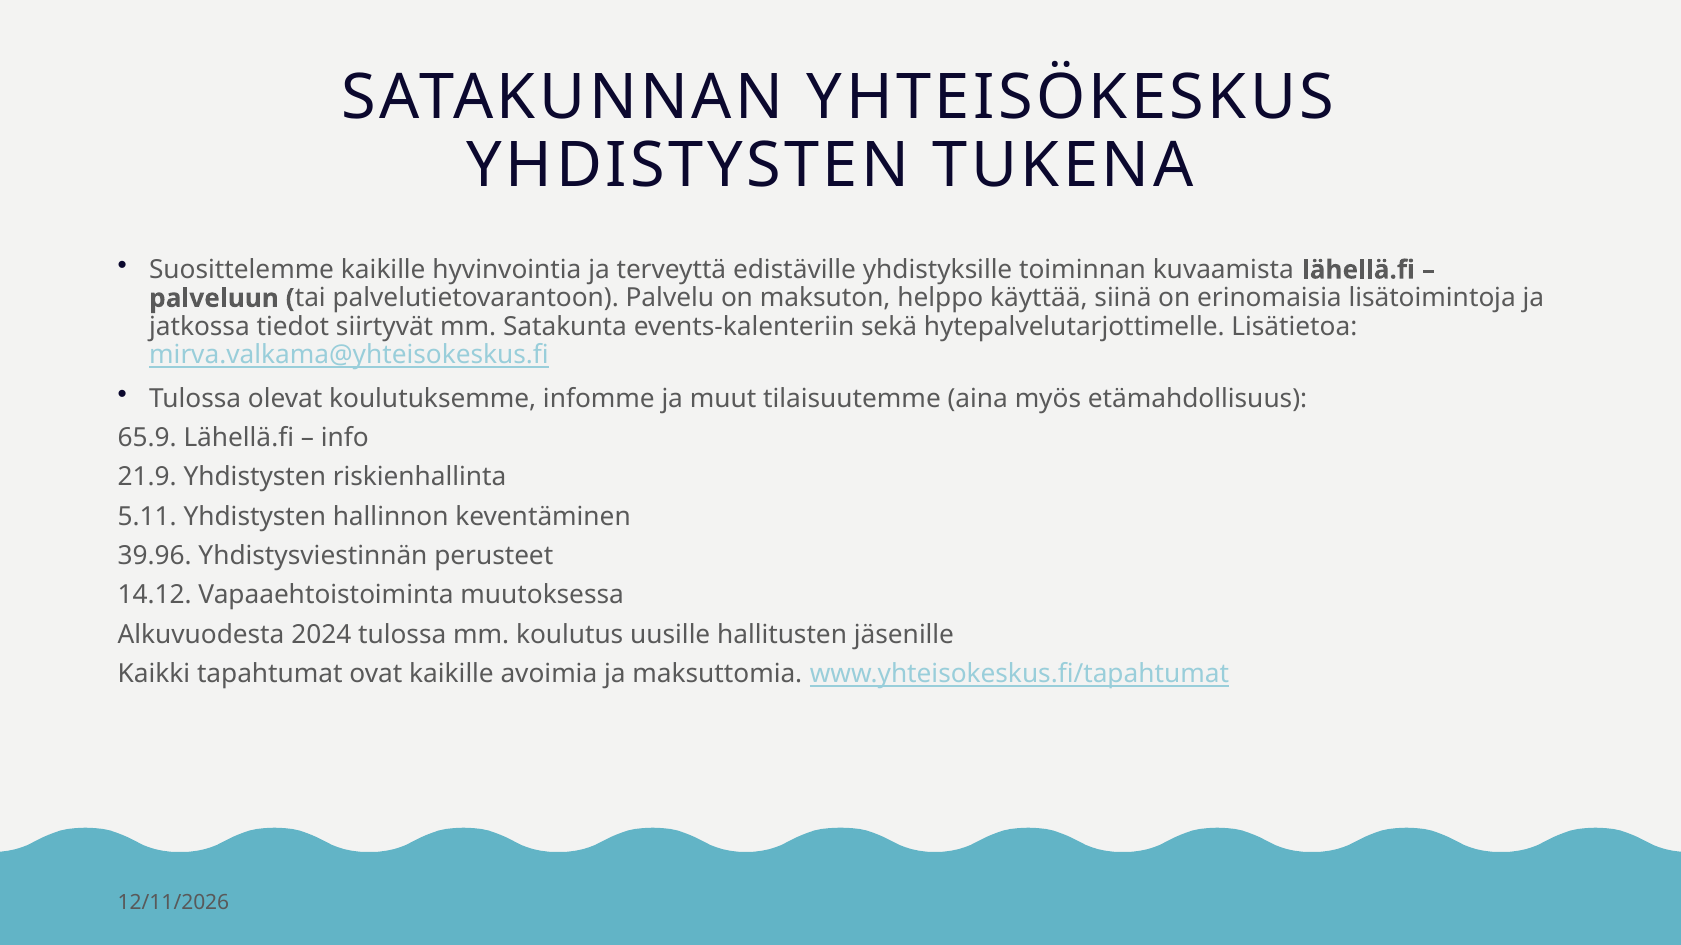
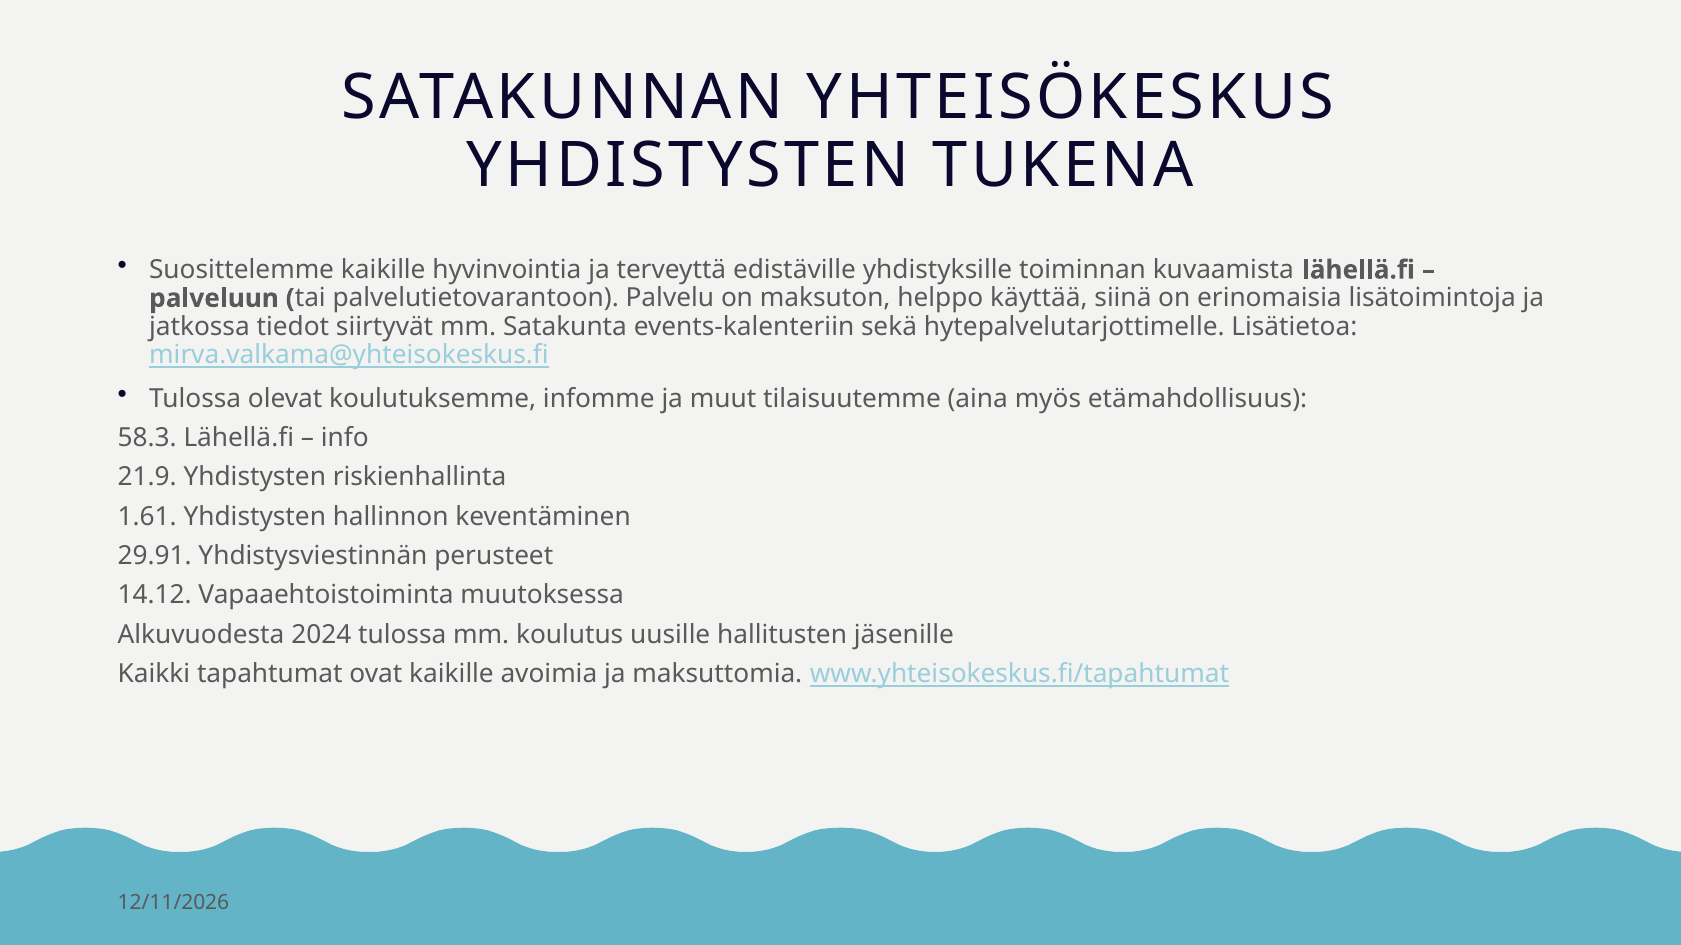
65.9: 65.9 -> 58.3
5.11: 5.11 -> 1.61
39.96: 39.96 -> 29.91
